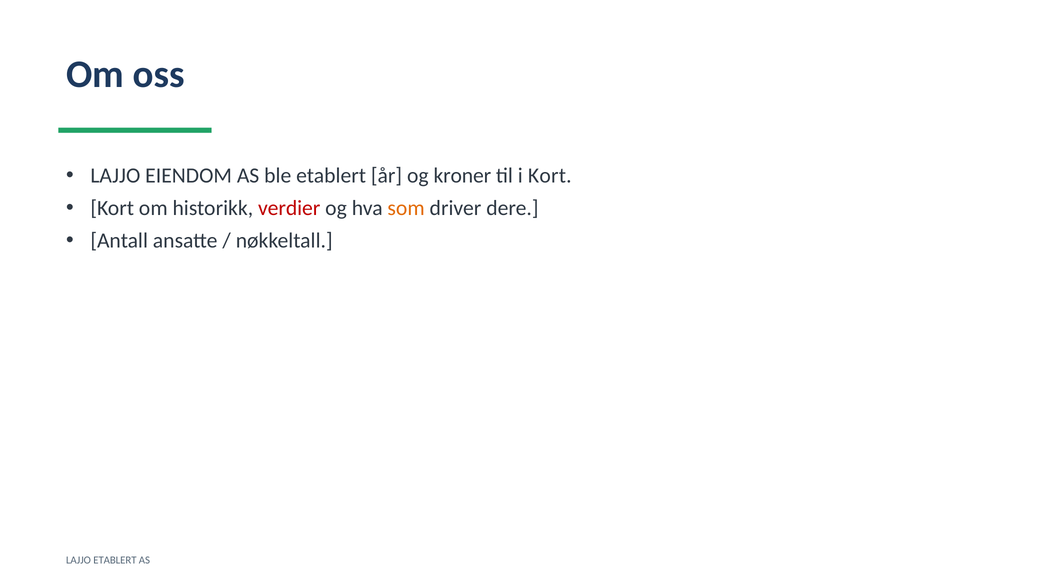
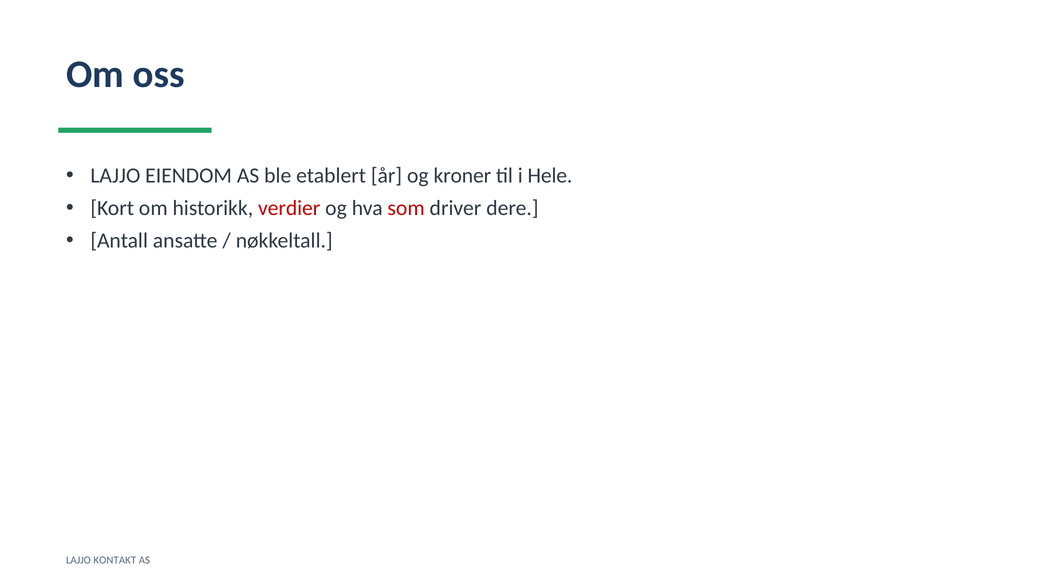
i Kort: Kort -> Hele
som colour: orange -> red
LAJJO ETABLERT: ETABLERT -> KONTAKT
